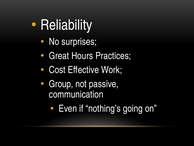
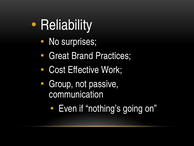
Hours: Hours -> Brand
